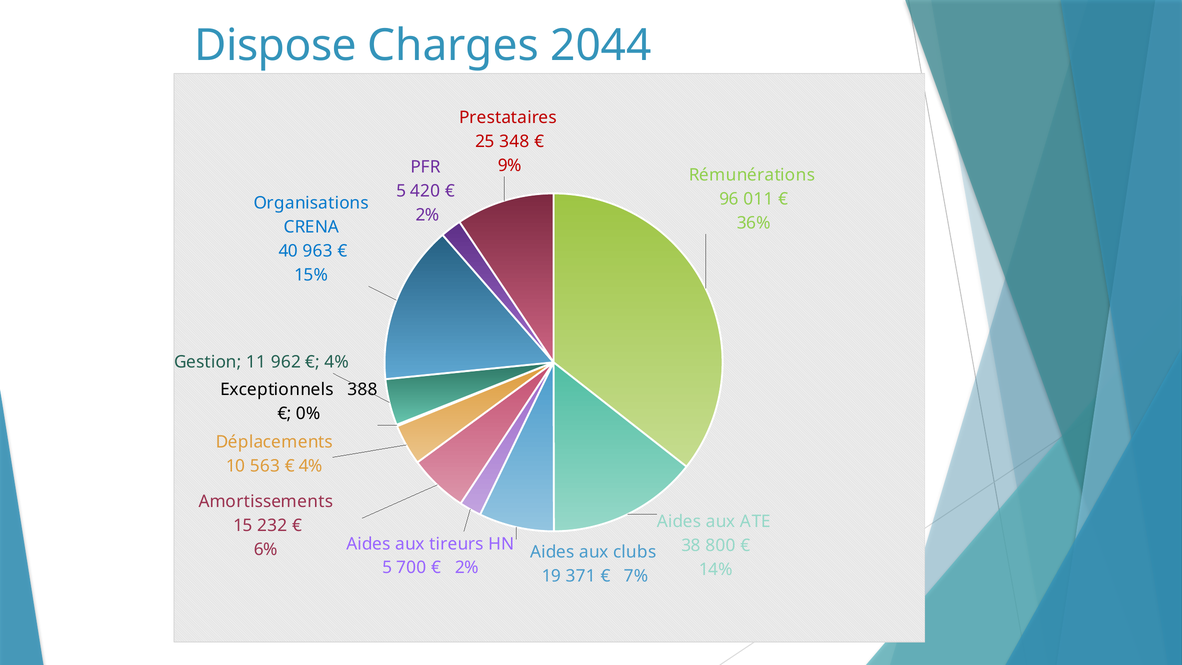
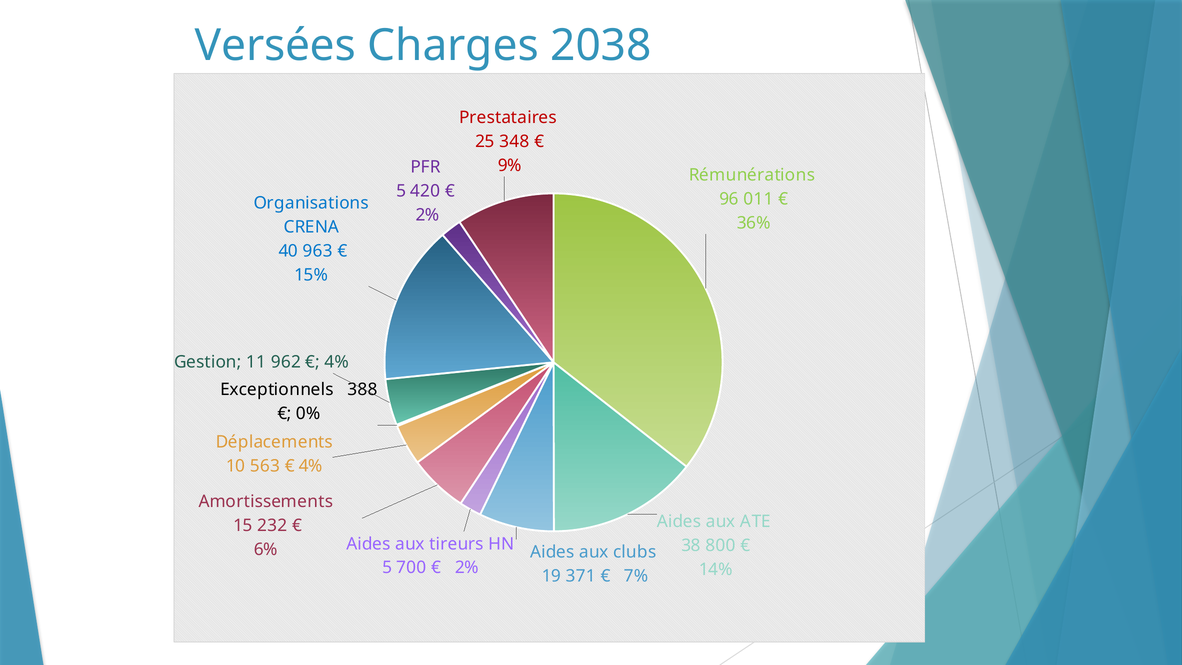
Dispose: Dispose -> Versées
2044: 2044 -> 2038
